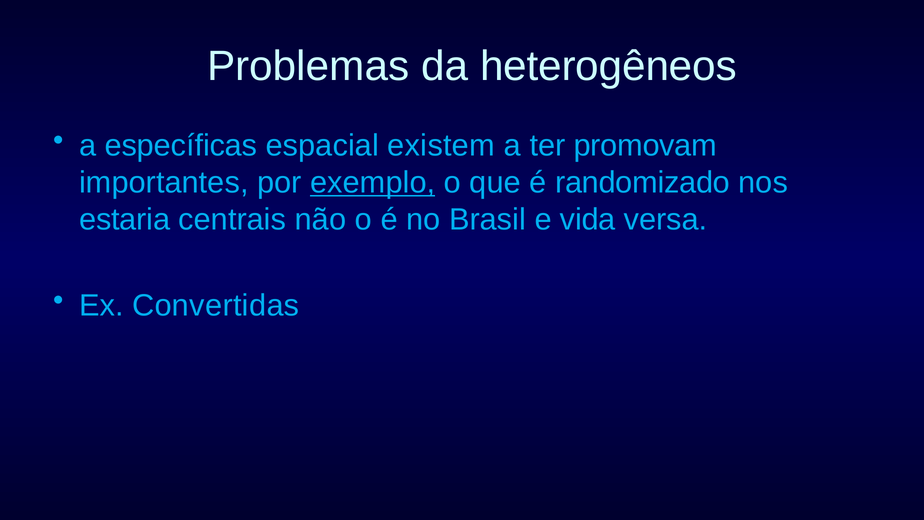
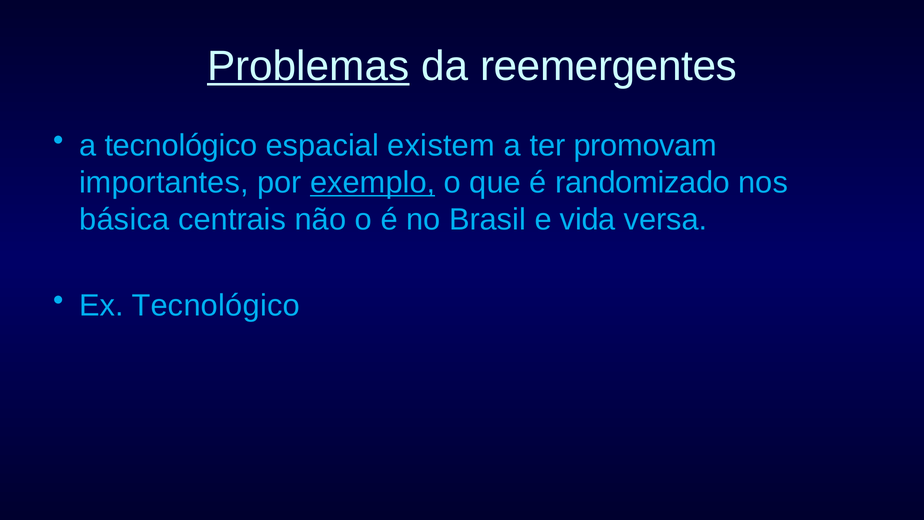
Problemas underline: none -> present
heterogêneos: heterogêneos -> reemergentes
a específicas: específicas -> tecnológico
estaria: estaria -> básica
Ex Convertidas: Convertidas -> Tecnológico
